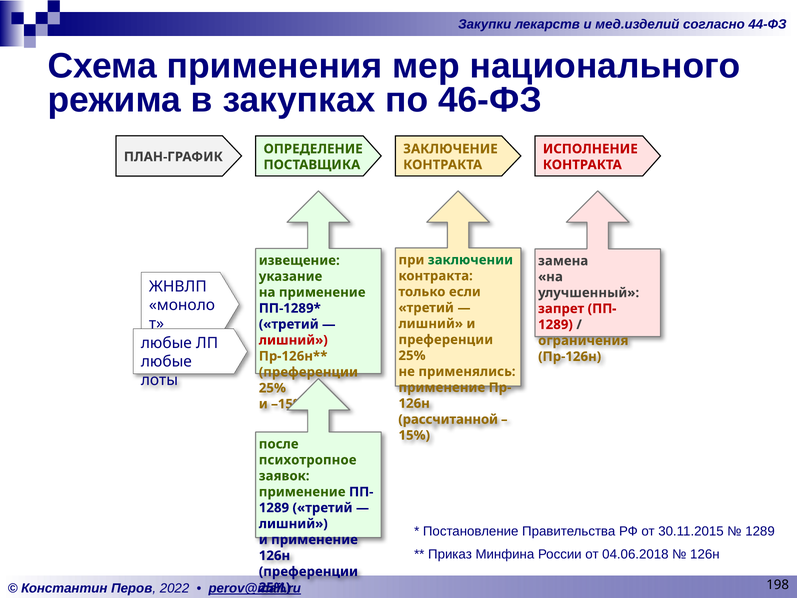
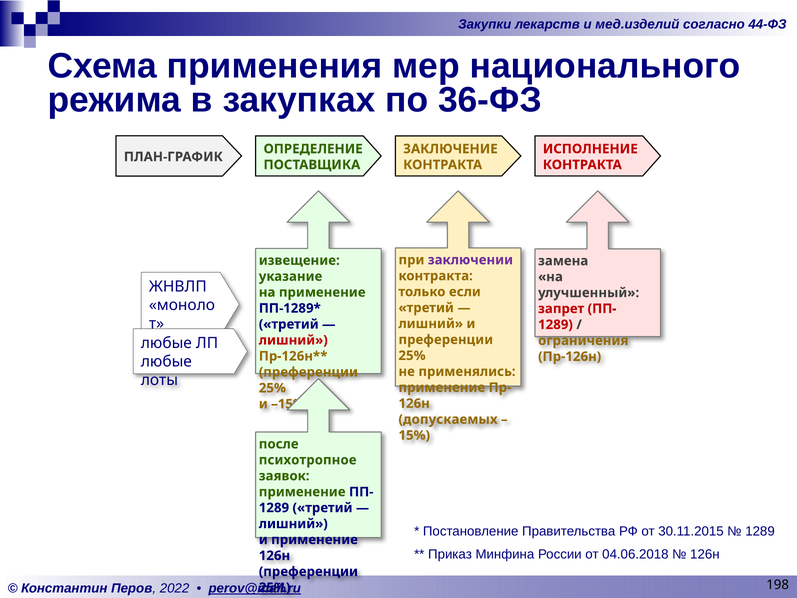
46-ФЗ: 46-ФЗ -> 36-ФЗ
заключении colour: green -> purple
рассчитанной: рассчитанной -> допускаемых
